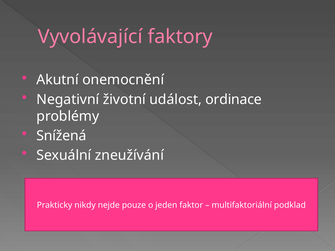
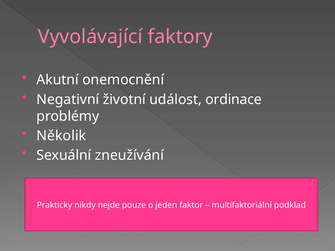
Snížená: Snížená -> Několik
